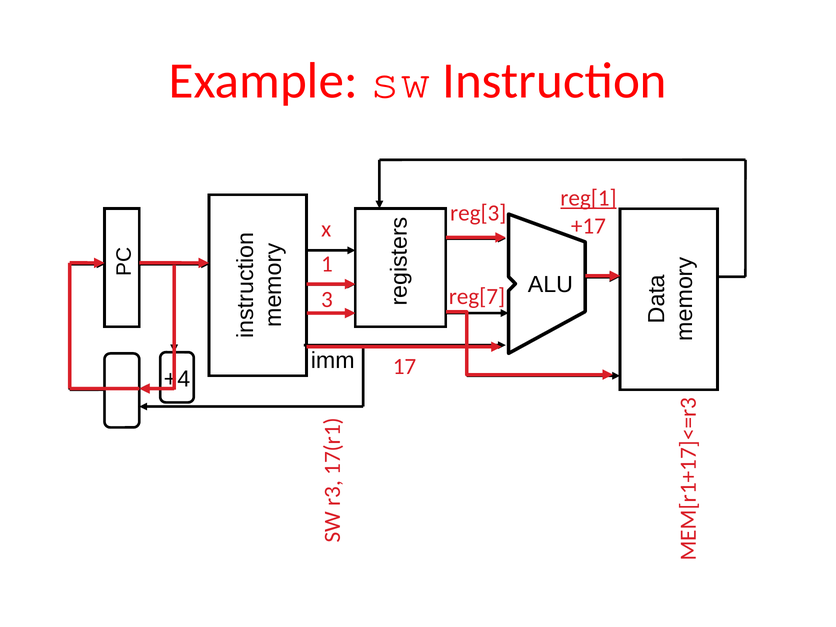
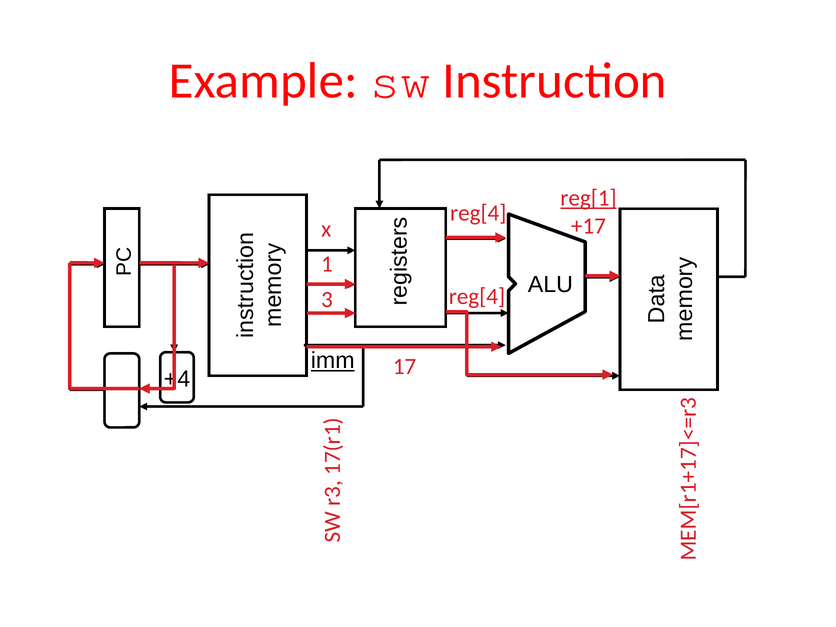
reg[3 at (478, 213): reg[3 -> reg[4
reg[7 at (477, 297): reg[7 -> reg[4
imm underline: none -> present
